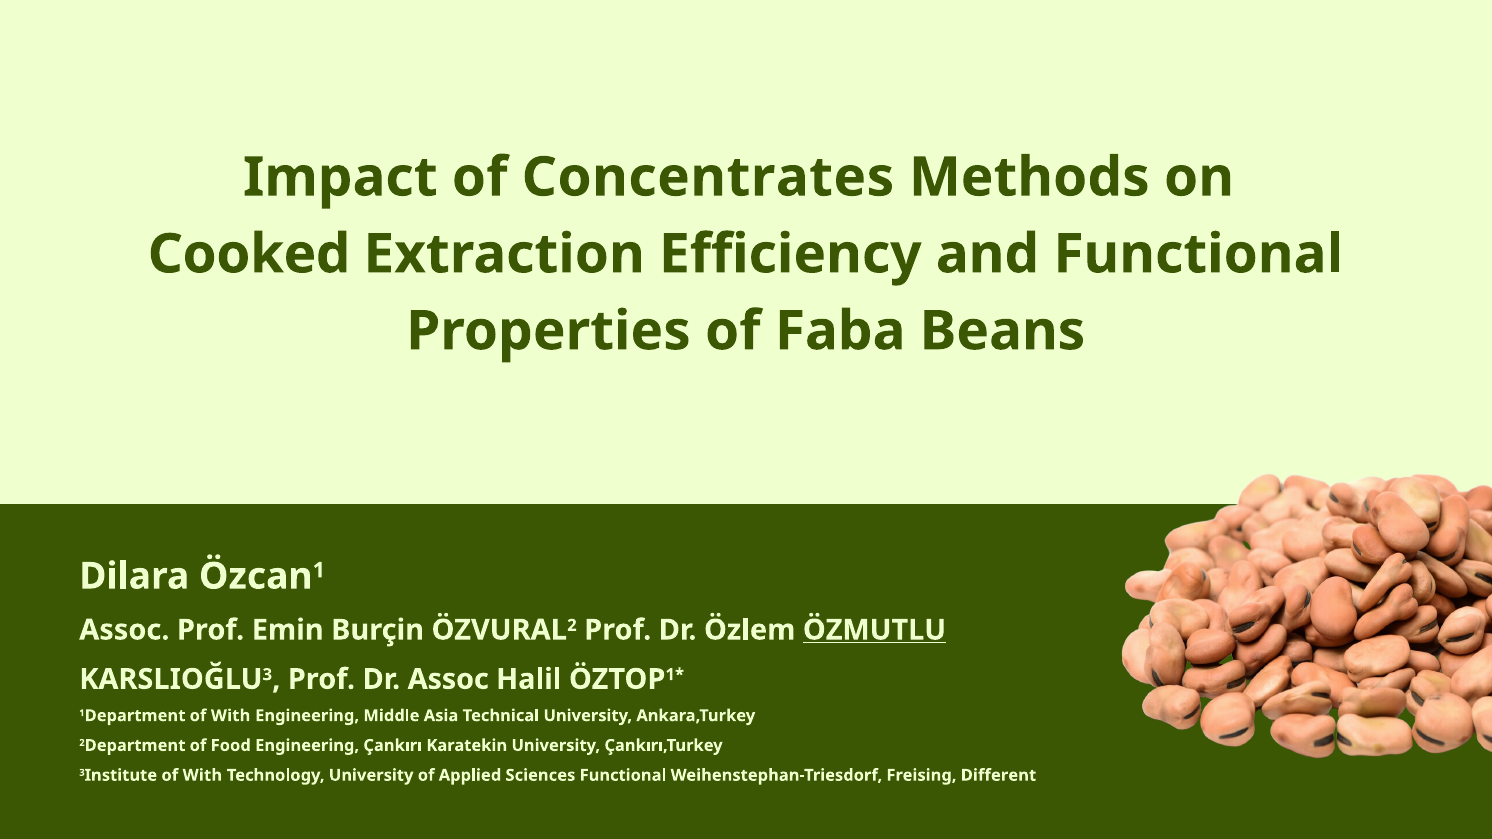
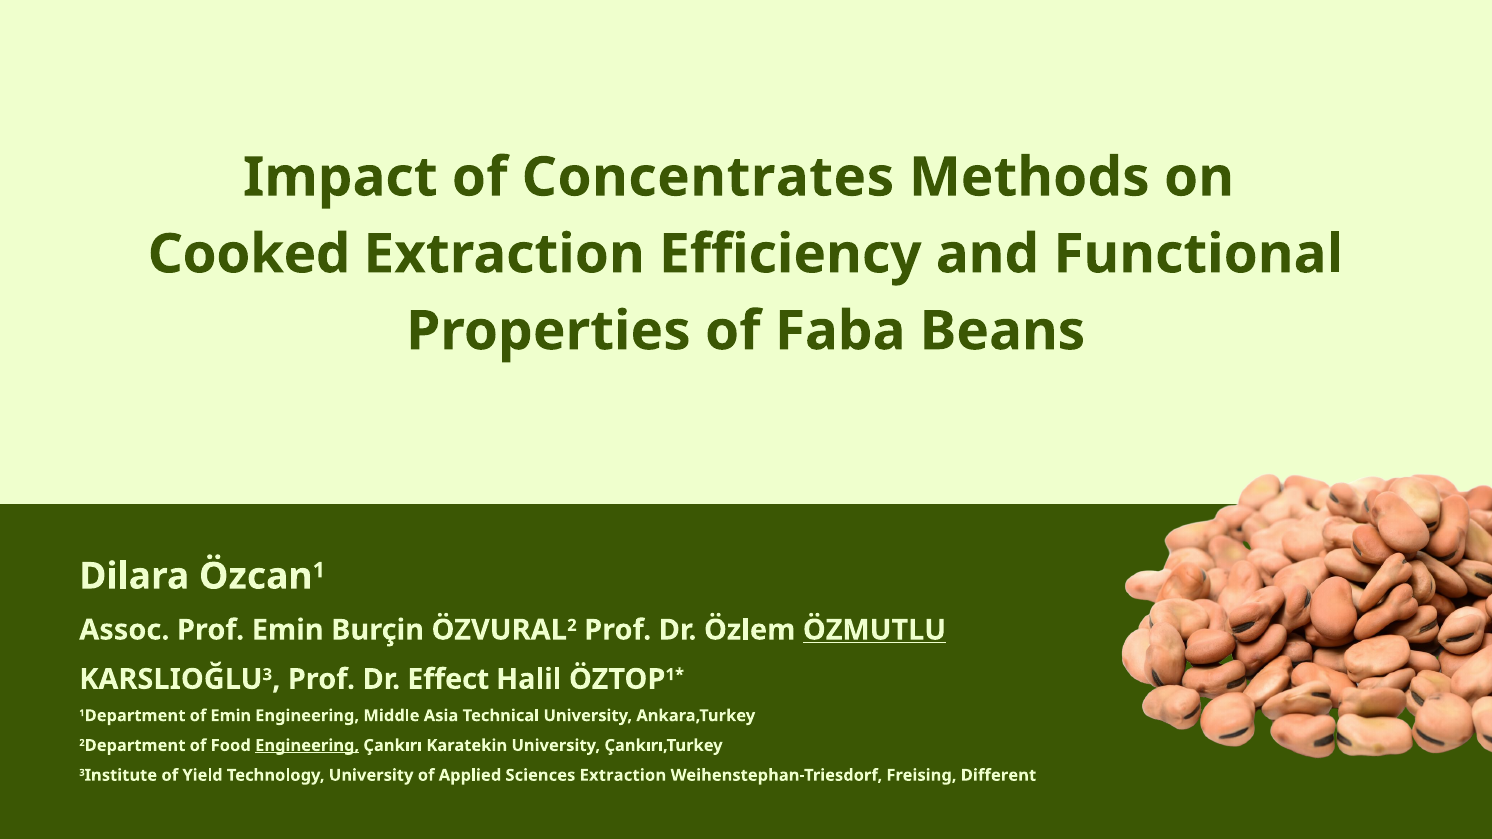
Dr Assoc: Assoc -> Effect
1Department of With: With -> Emin
Engineering at (307, 746) underline: none -> present
3Institute of With: With -> Yield
Sciences Functional: Functional -> Extraction
